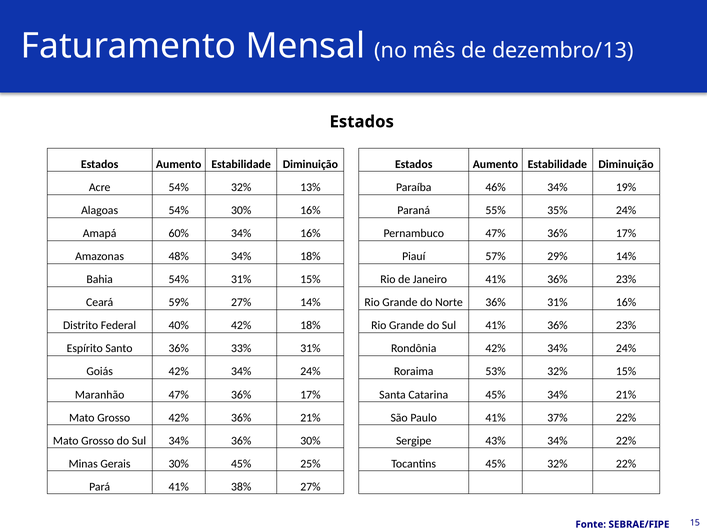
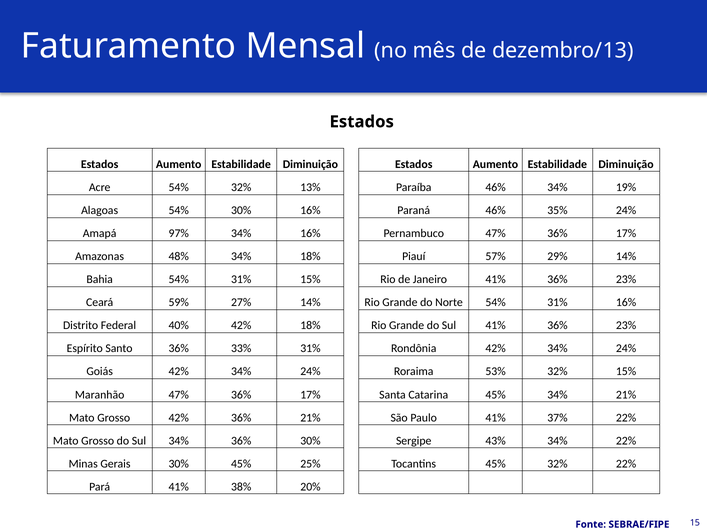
Paraná 55%: 55% -> 46%
60%: 60% -> 97%
Norte 36%: 36% -> 54%
38% 27%: 27% -> 20%
